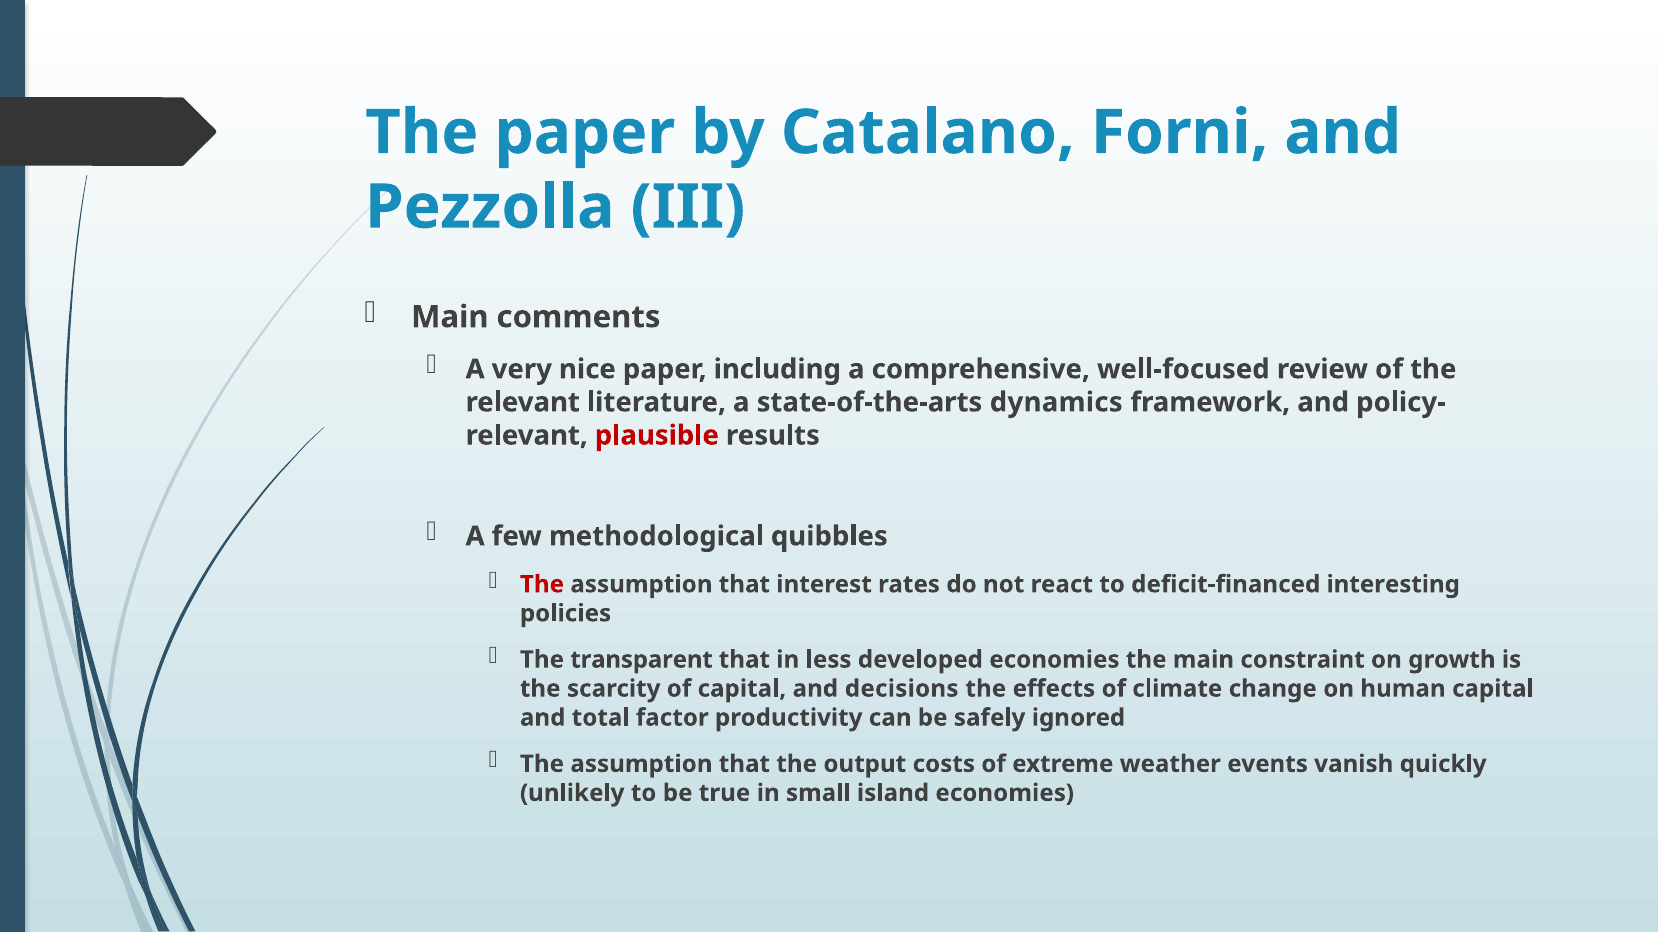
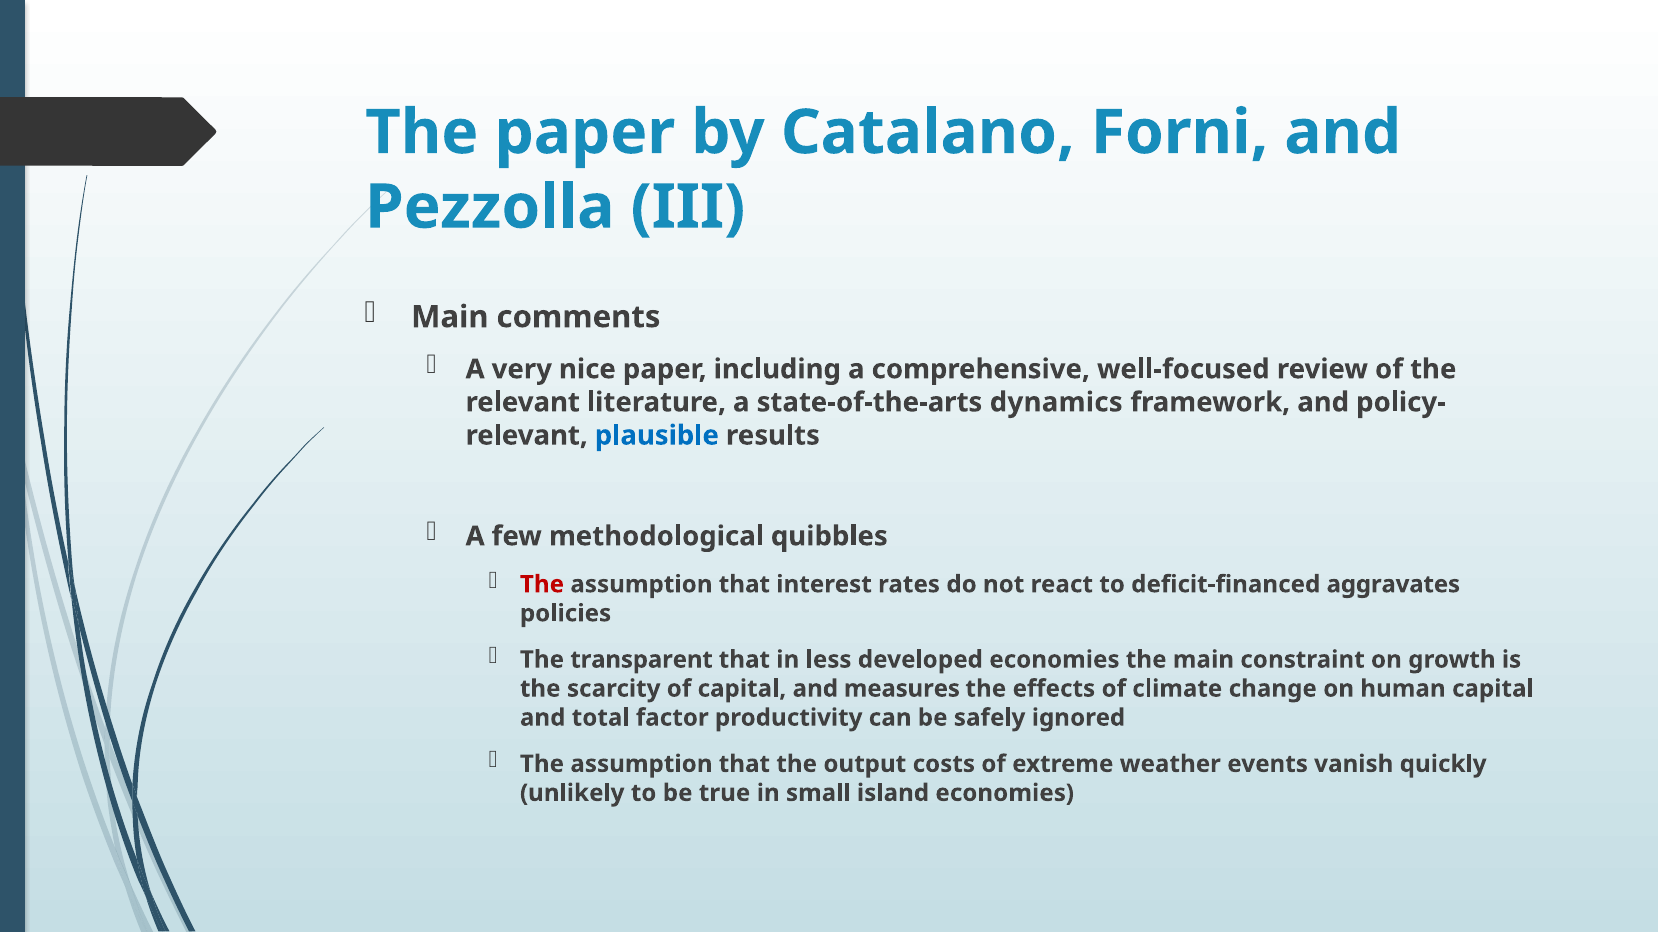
plausible colour: red -> blue
interesting: interesting -> aggravates
decisions: decisions -> measures
